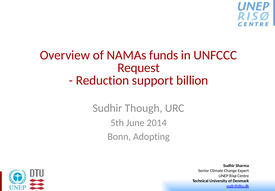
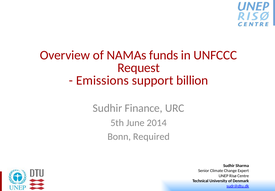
Reduction: Reduction -> Emissions
Though: Though -> Finance
Adopting: Adopting -> Required
